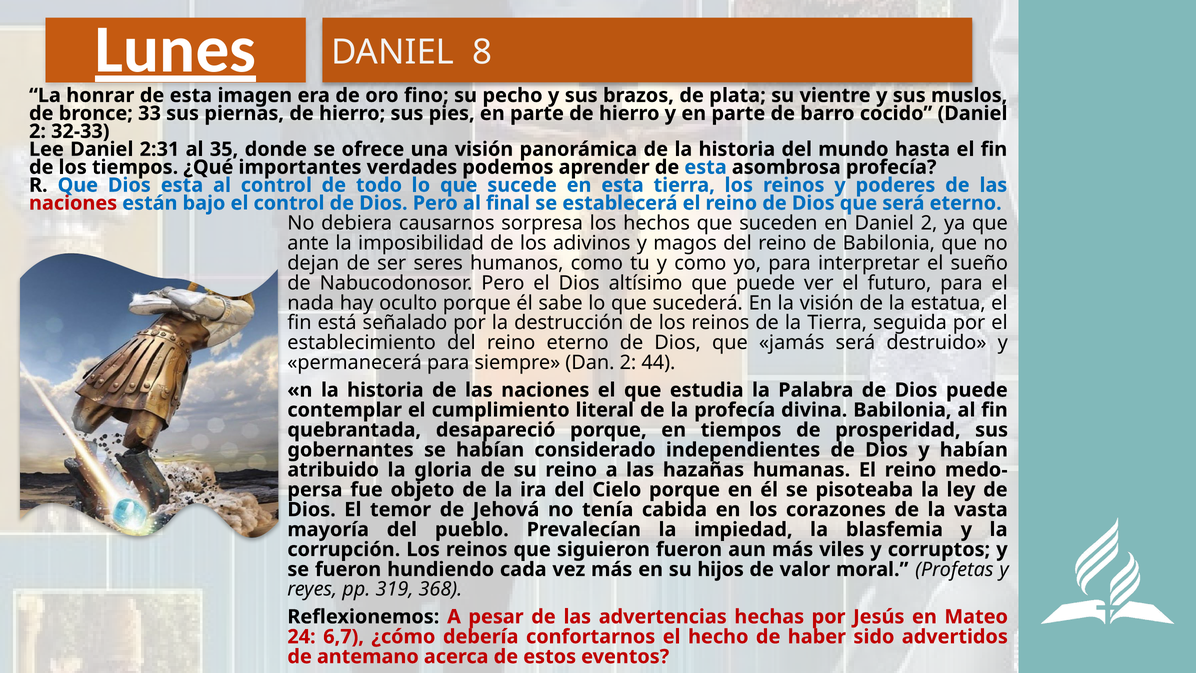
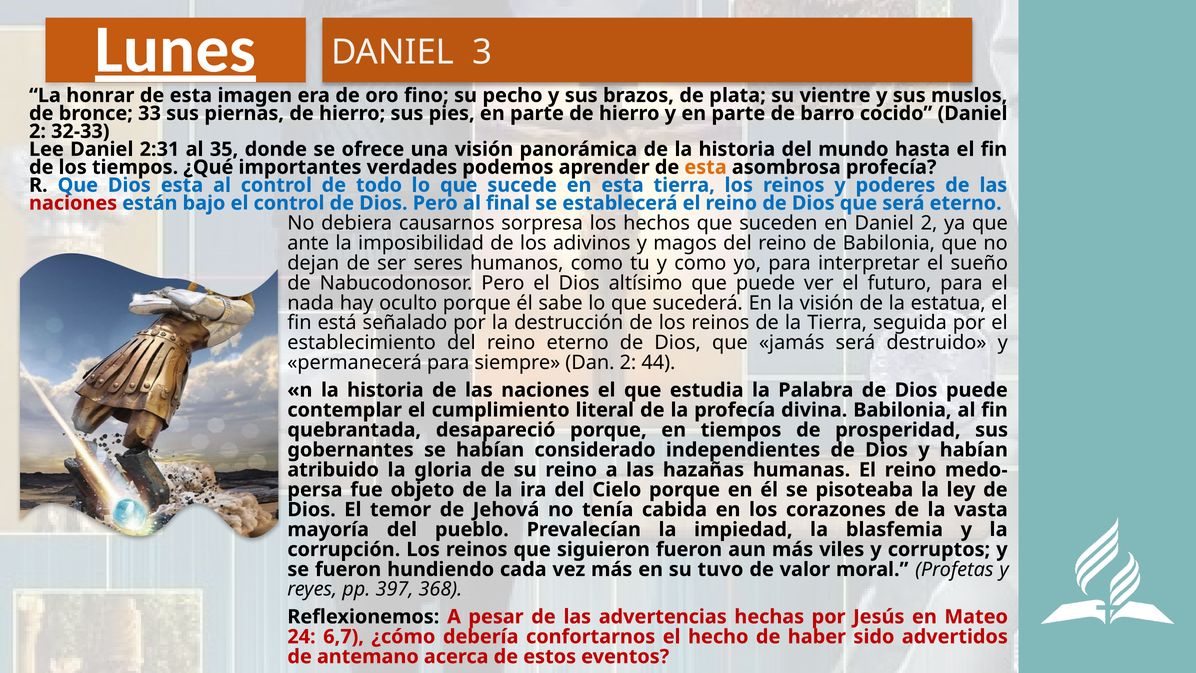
8: 8 -> 3
esta at (706, 167) colour: blue -> orange
hijos: hijos -> tuvo
319: 319 -> 397
